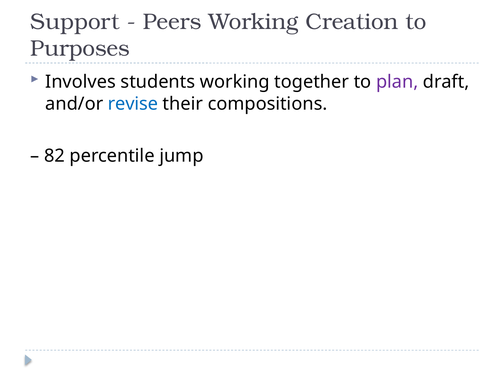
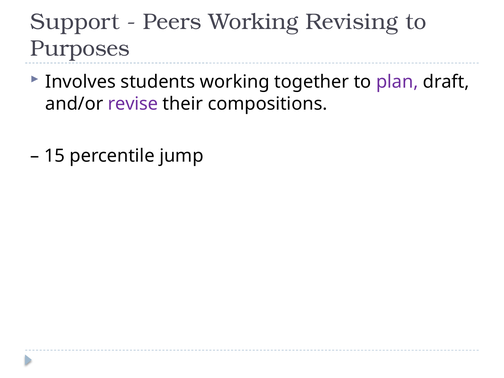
Creation: Creation -> Revising
revise colour: blue -> purple
82: 82 -> 15
